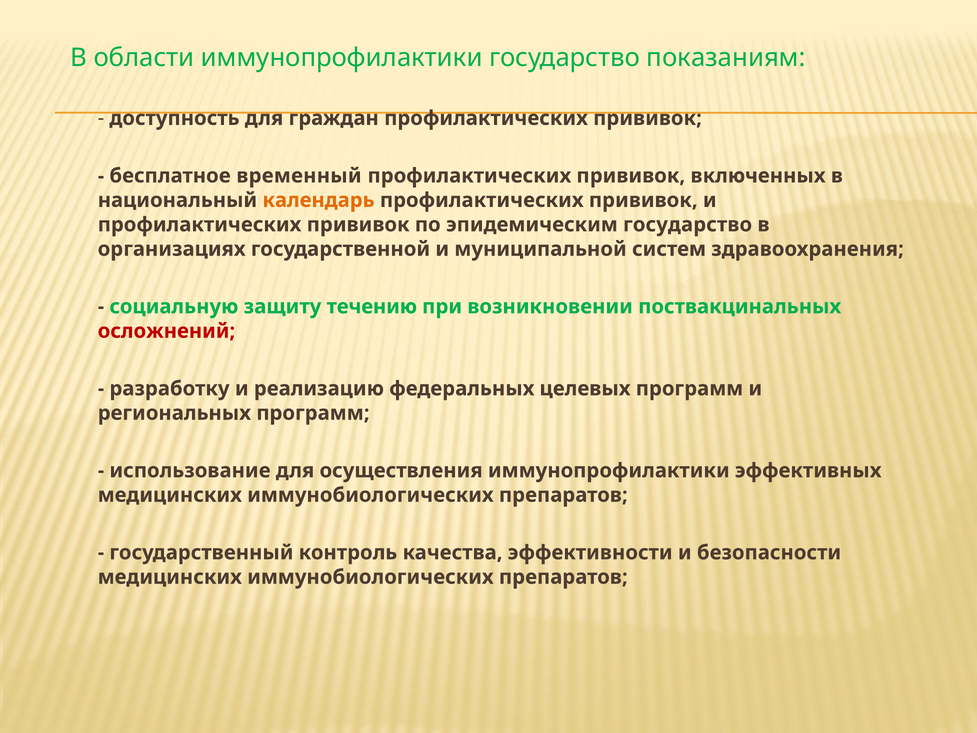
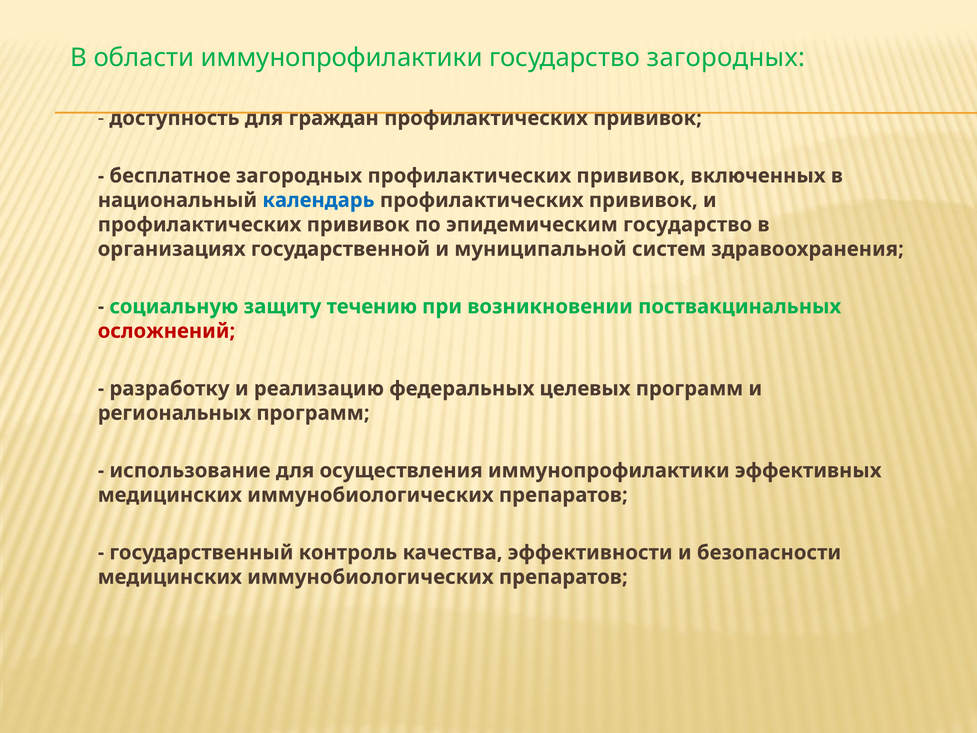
государство показаниям: показаниям -> загородных
бесплатное временный: временный -> загородных
календарь colour: orange -> blue
